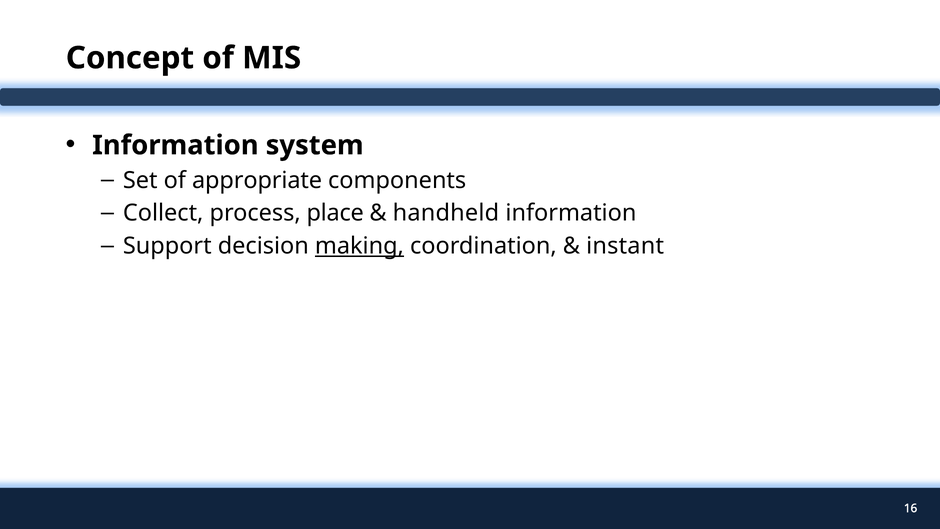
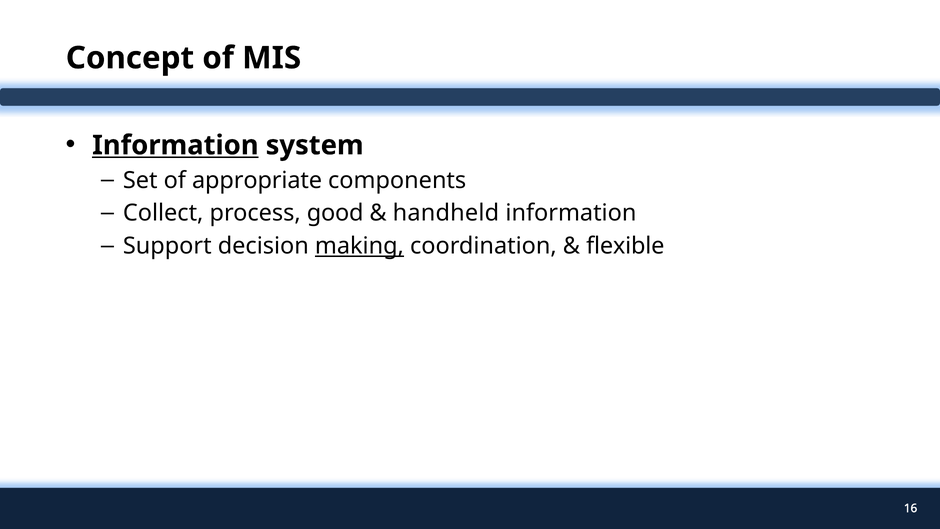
Information at (175, 145) underline: none -> present
place: place -> good
instant: instant -> flexible
